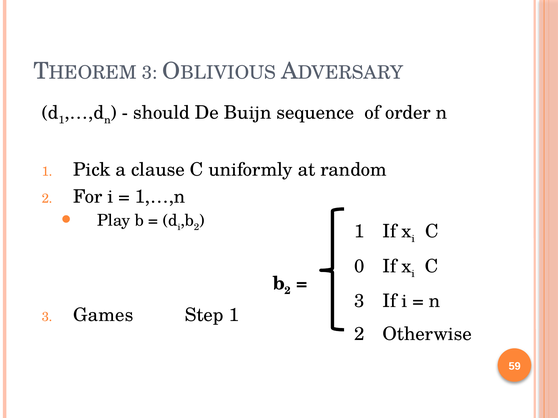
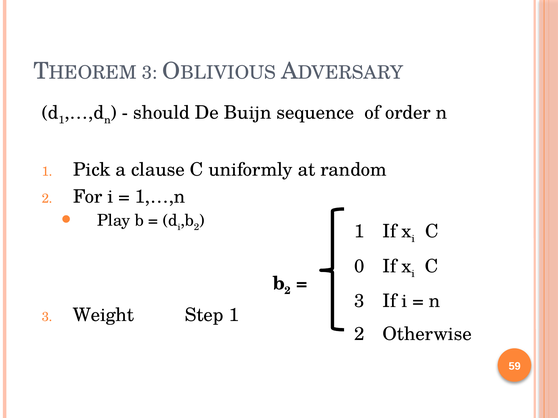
Games: Games -> Weight
